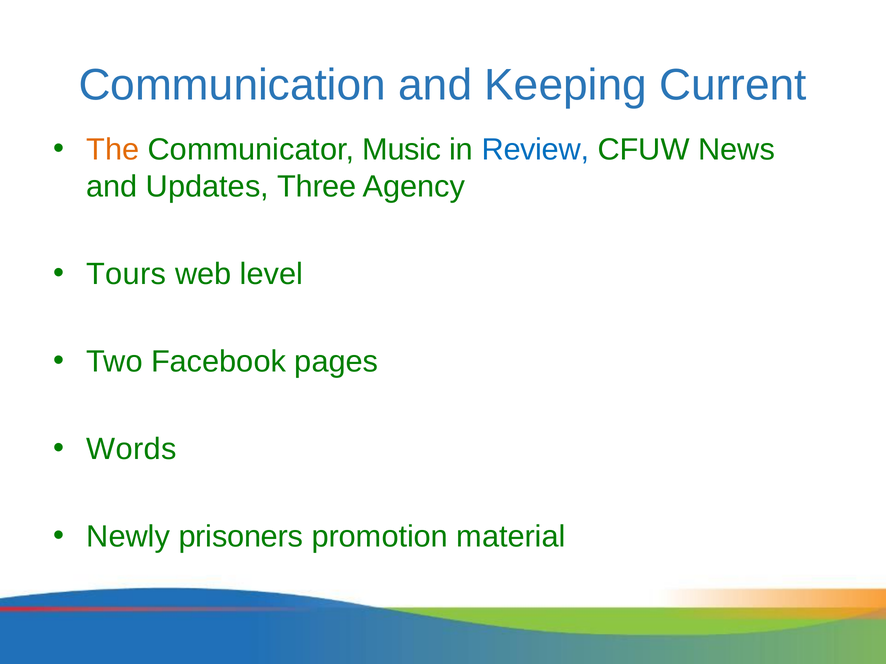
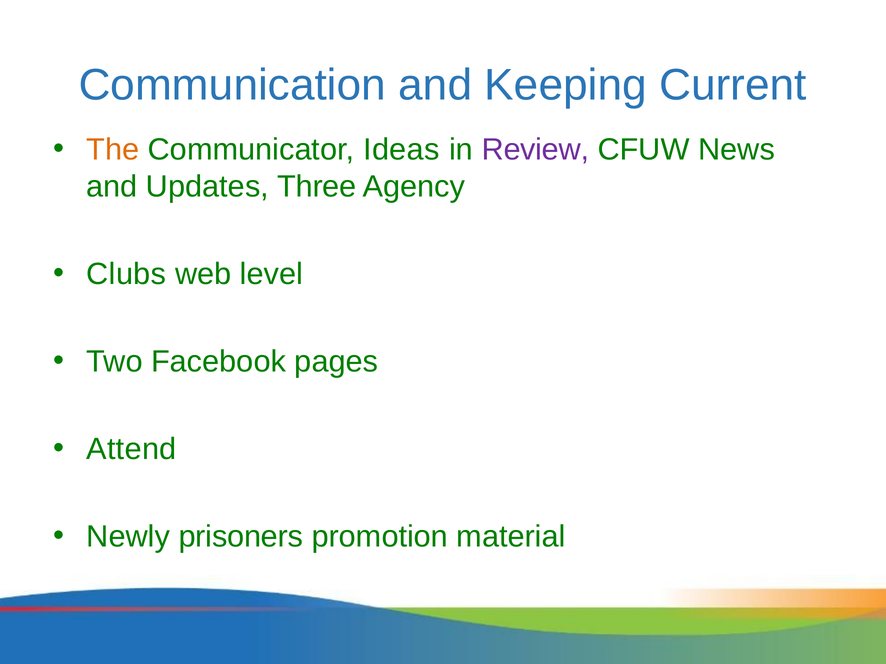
Music: Music -> Ideas
Review colour: blue -> purple
Tours: Tours -> Clubs
Words: Words -> Attend
